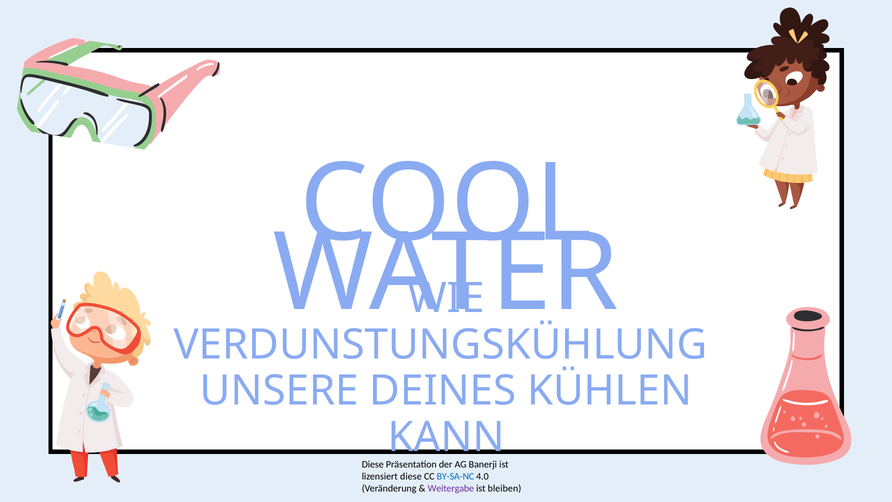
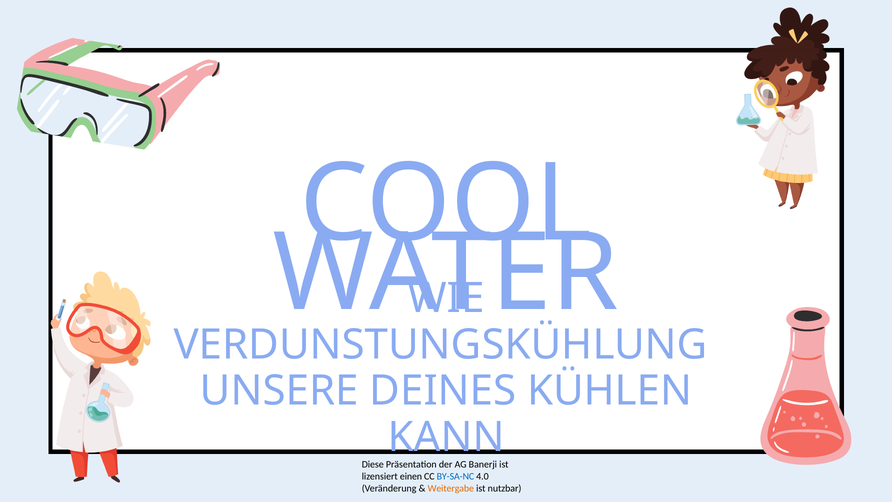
lizensiert diese: diese -> einen
Weitergabe colour: purple -> orange
bleiben: bleiben -> nutzbar
